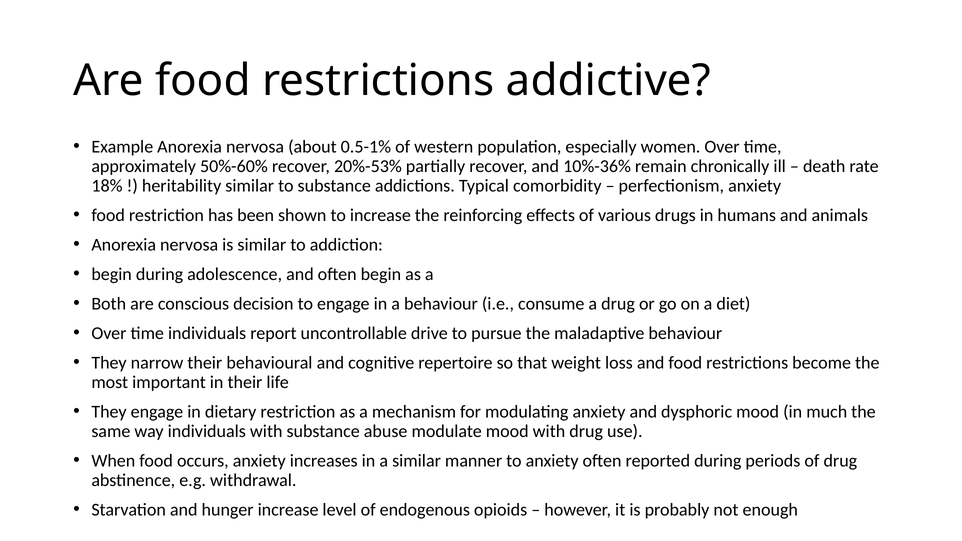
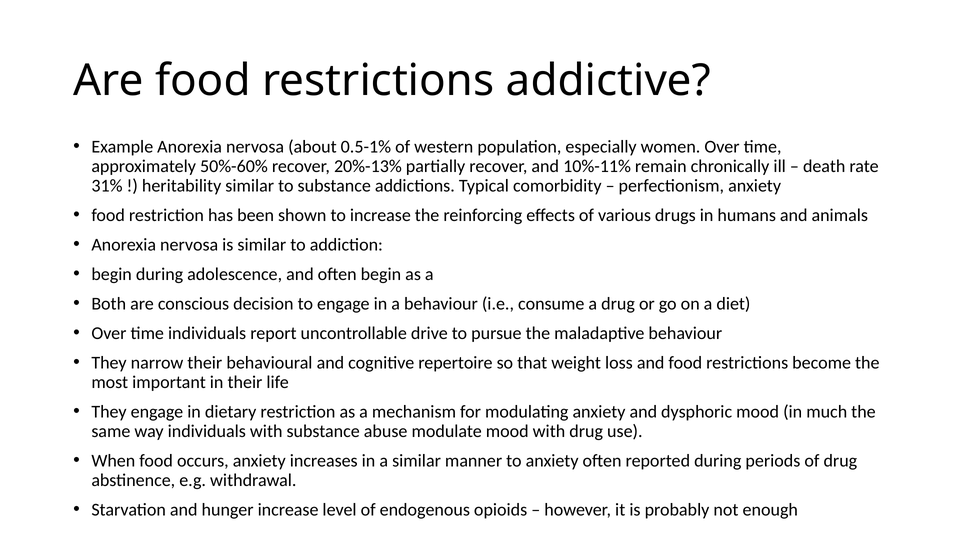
20%-53%: 20%-53% -> 20%-13%
10%-36%: 10%-36% -> 10%-11%
18%: 18% -> 31%
